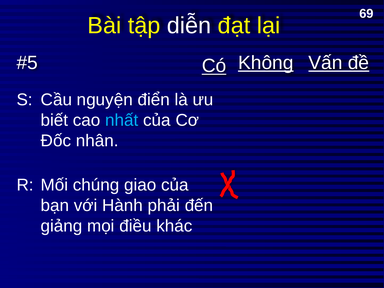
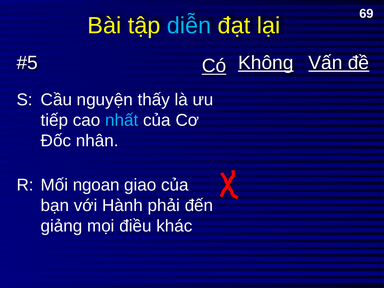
diễn colour: white -> light blue
điển: điển -> thấy
biết: biết -> tiếp
chúng: chúng -> ngoan
